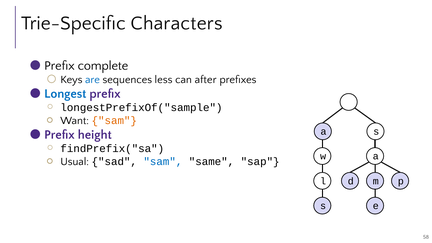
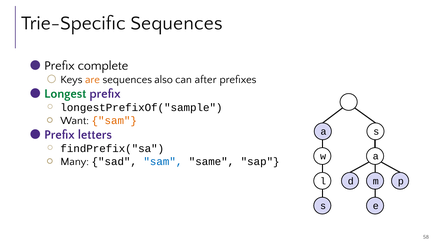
Trie-Specific Characters: Characters -> Sequences
are colour: blue -> orange
less: less -> also
Longest colour: blue -> green
height: height -> letters
Usual: Usual -> Many
